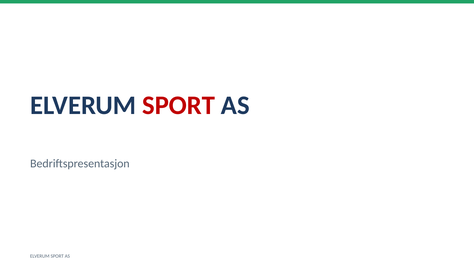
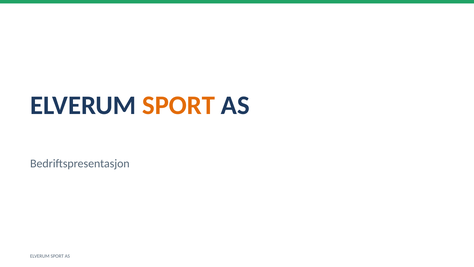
SPORT at (179, 105) colour: red -> orange
